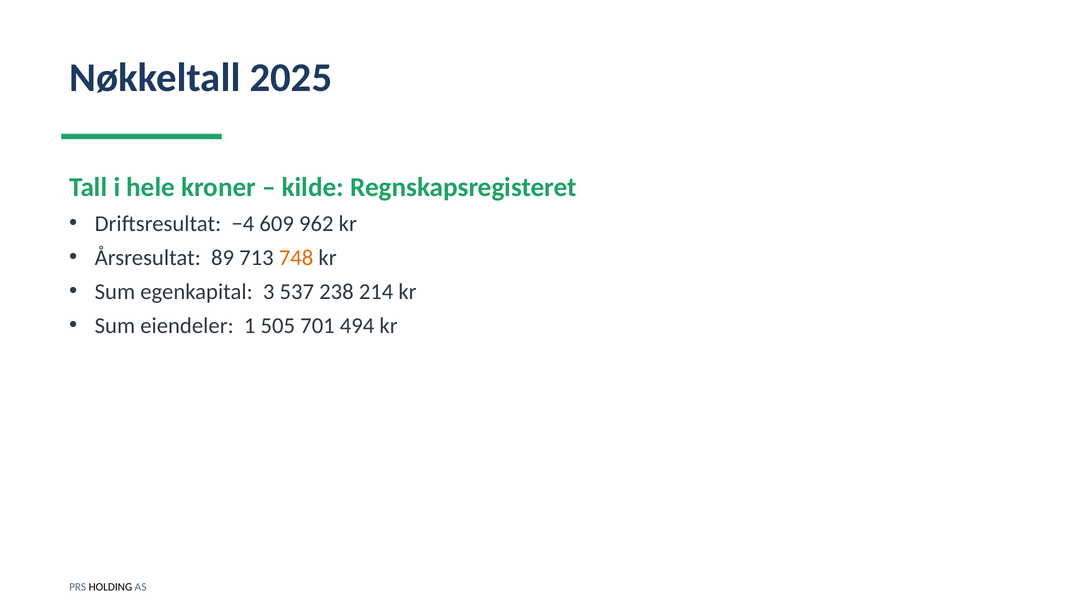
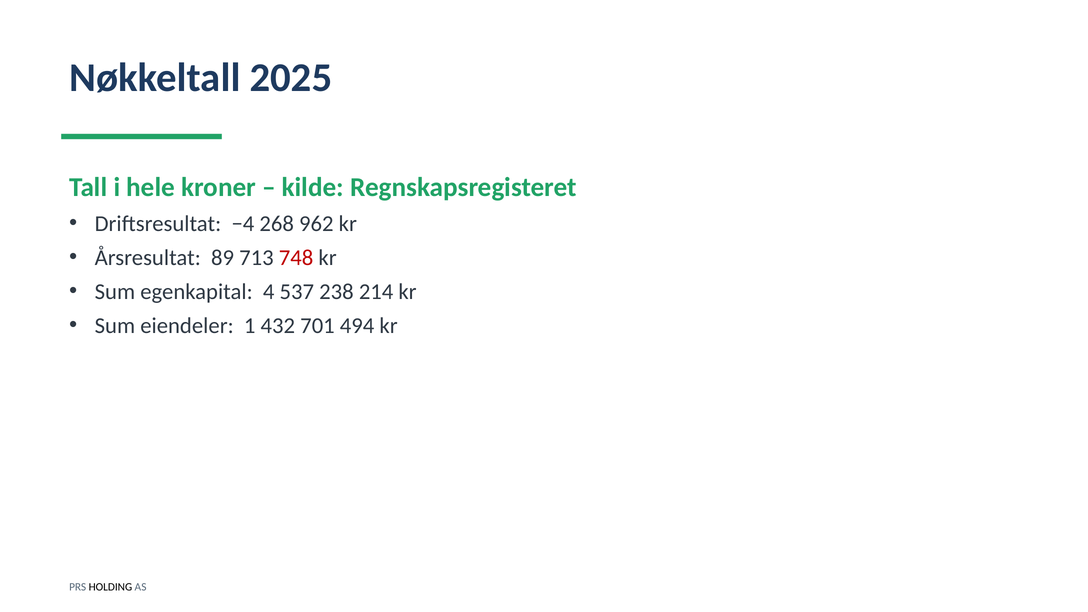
609: 609 -> 268
748 colour: orange -> red
3: 3 -> 4
505: 505 -> 432
